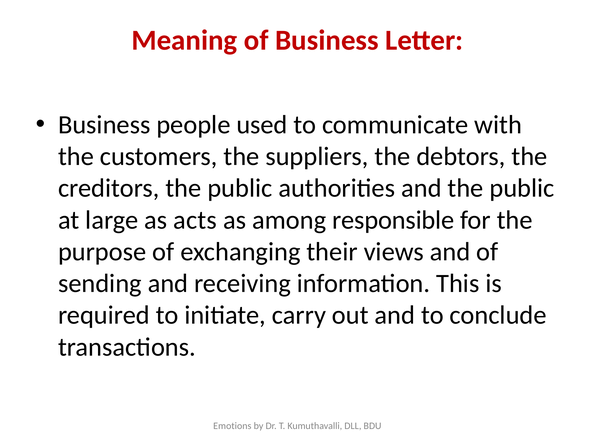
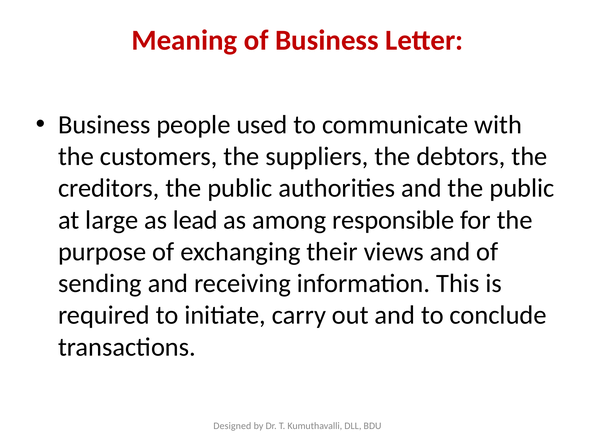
acts: acts -> lead
Emotions: Emotions -> Designed
